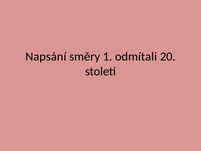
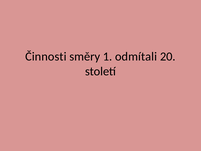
Napsání: Napsání -> Činnosti
